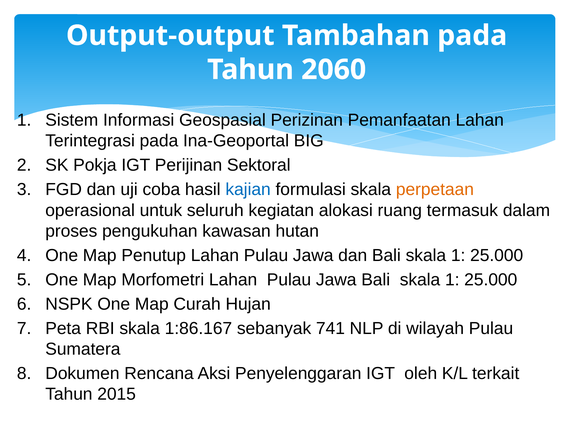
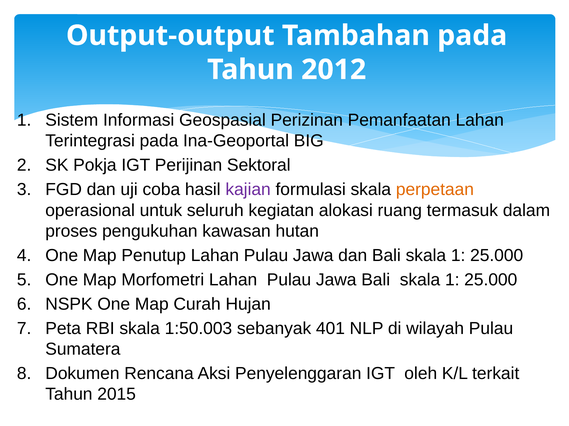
2060: 2060 -> 2012
kajian colour: blue -> purple
1:86.167: 1:86.167 -> 1:50.003
741: 741 -> 401
